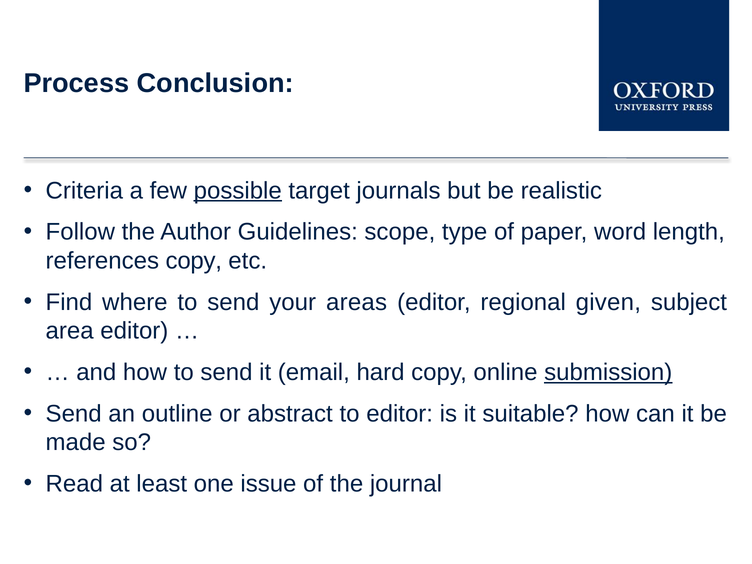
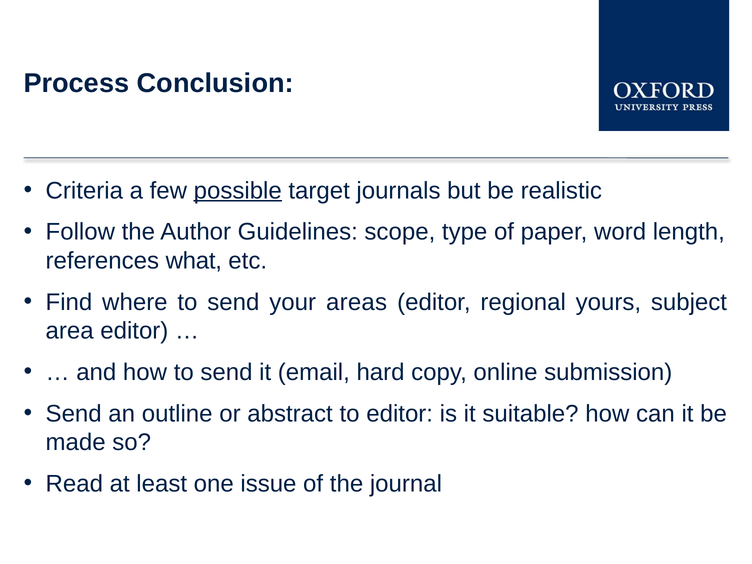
references copy: copy -> what
given: given -> yours
submission underline: present -> none
